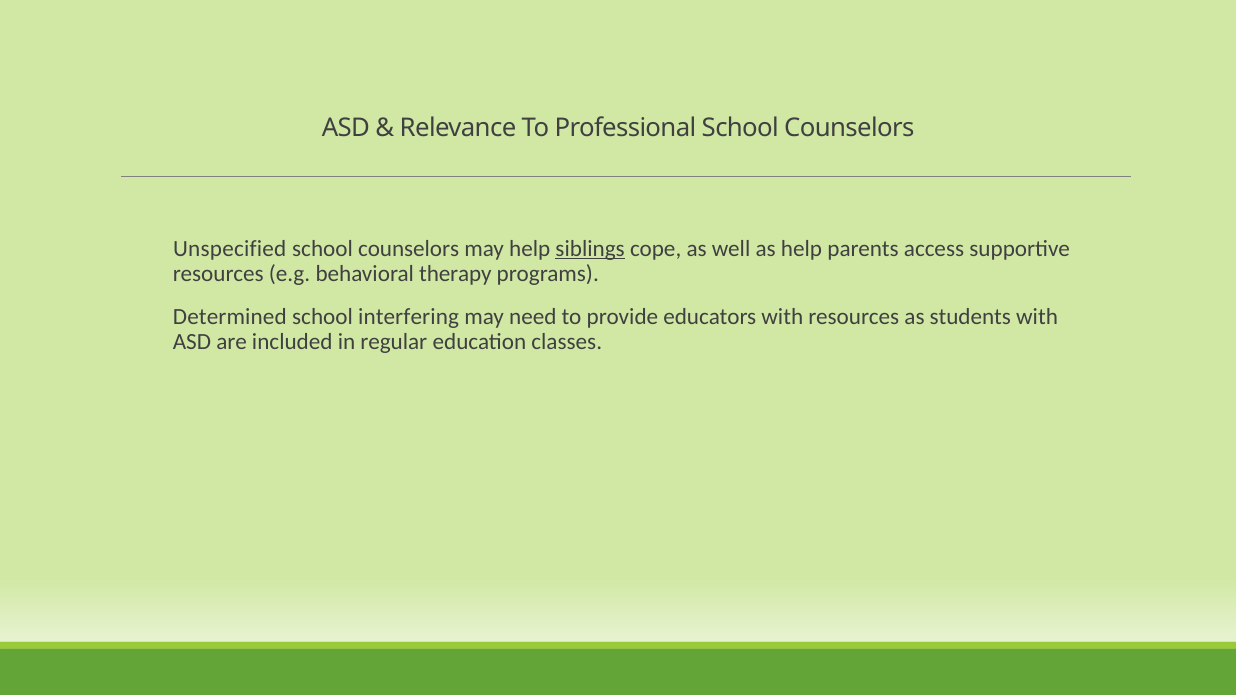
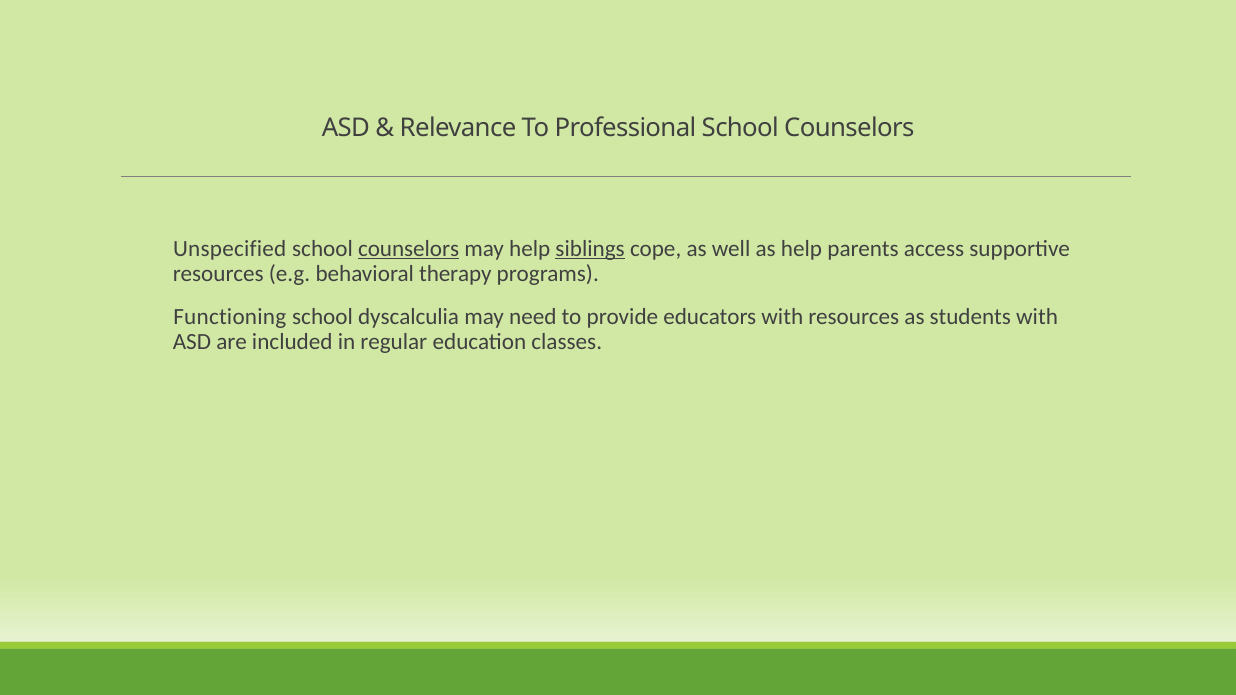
counselors at (409, 249) underline: none -> present
Determined: Determined -> Functioning
interfering: interfering -> dyscalculia
